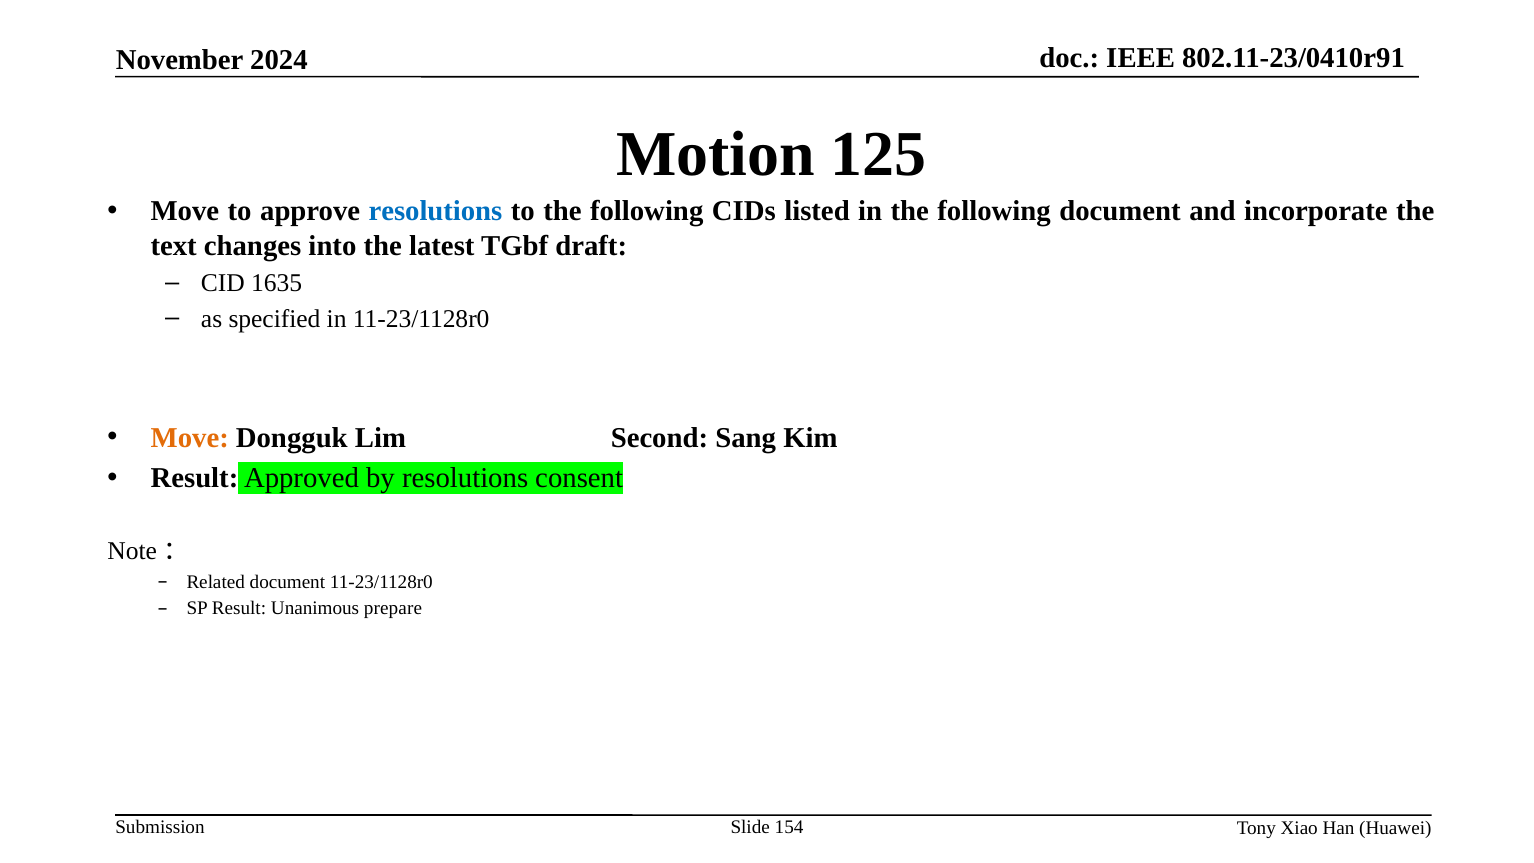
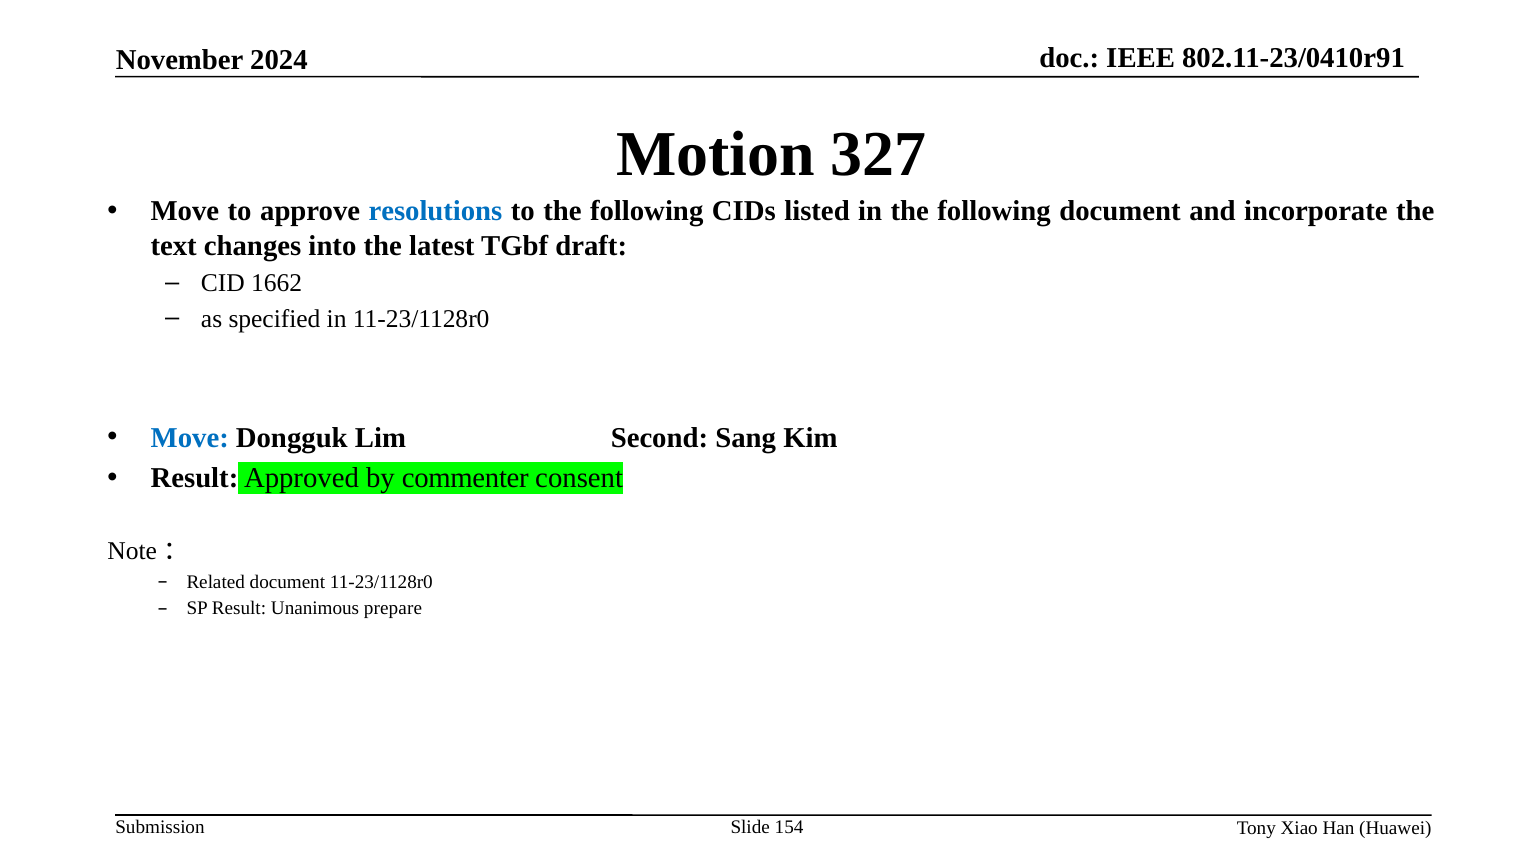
125: 125 -> 327
1635: 1635 -> 1662
Move at (190, 438) colour: orange -> blue
by resolutions: resolutions -> commenter
